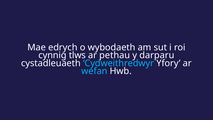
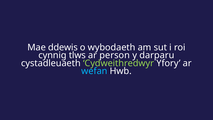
edrych: edrych -> ddewis
pethau: pethau -> person
Cydweithredwyr colour: light blue -> light green
